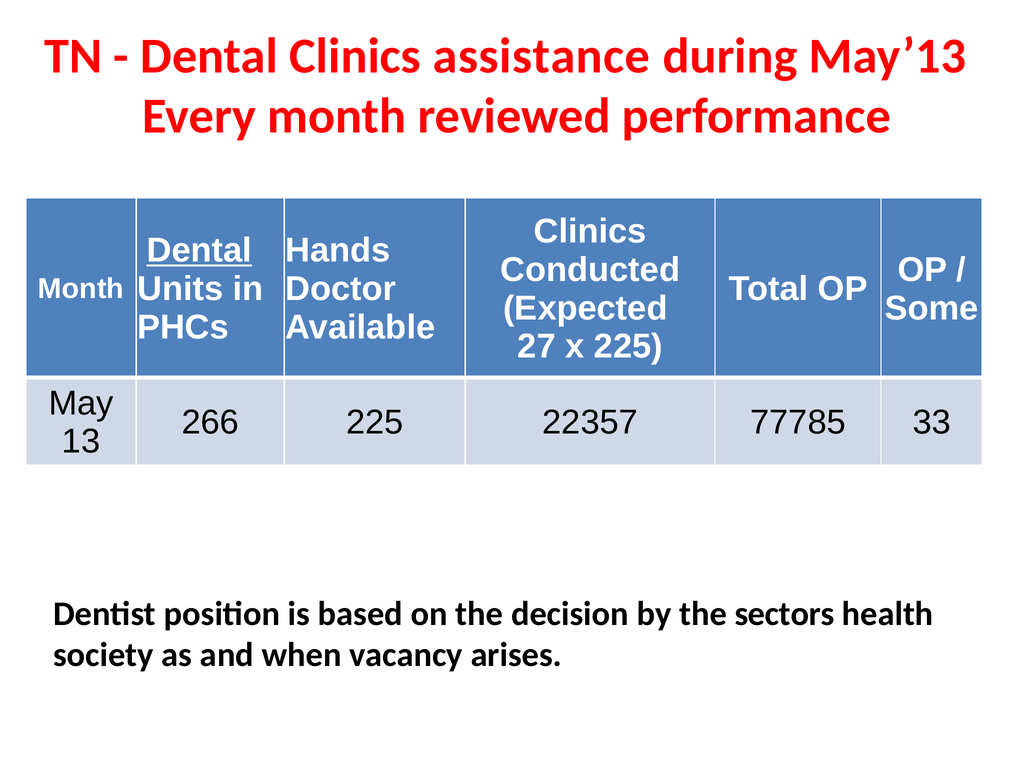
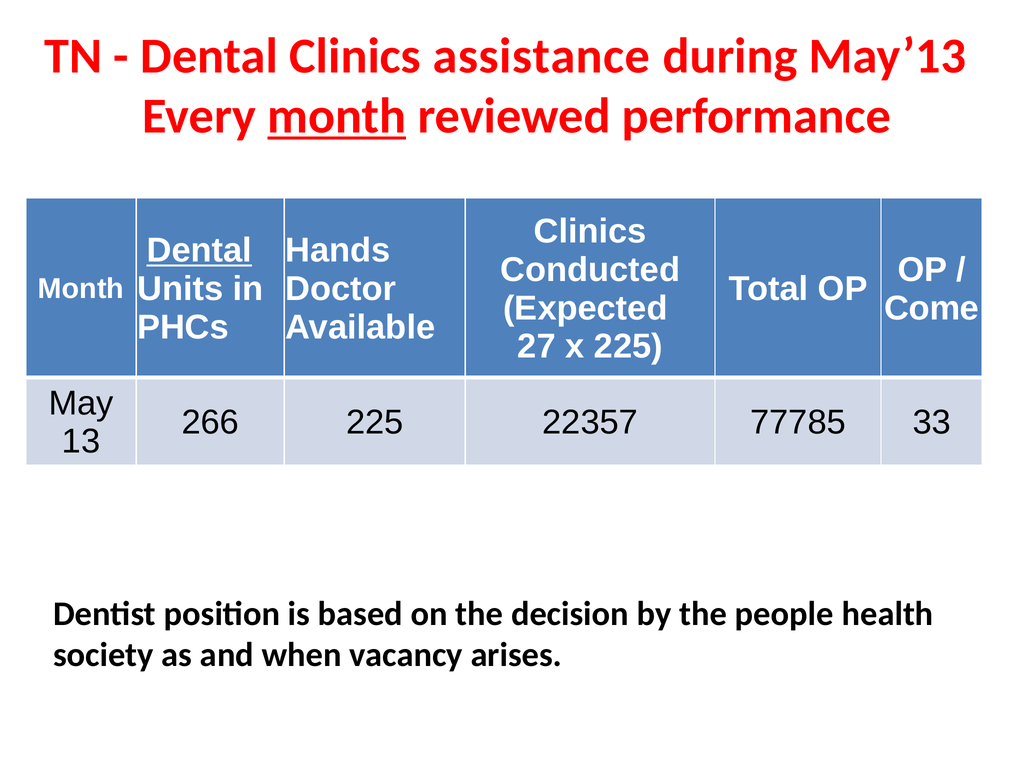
month at (337, 116) underline: none -> present
Some: Some -> Come
sectors: sectors -> people
